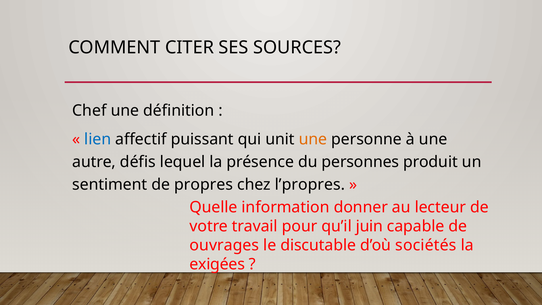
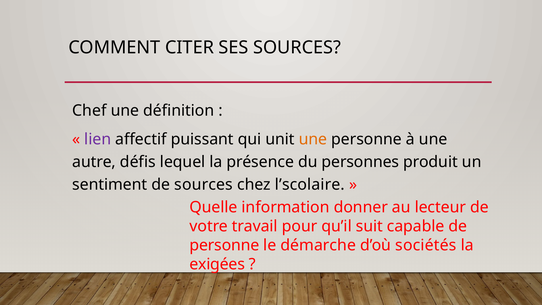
lien colour: blue -> purple
de propres: propres -> sources
l’propres: l’propres -> l’scolaire
juin: juin -> suit
ouvrages at (224, 245): ouvrages -> personne
discutable: discutable -> démarche
